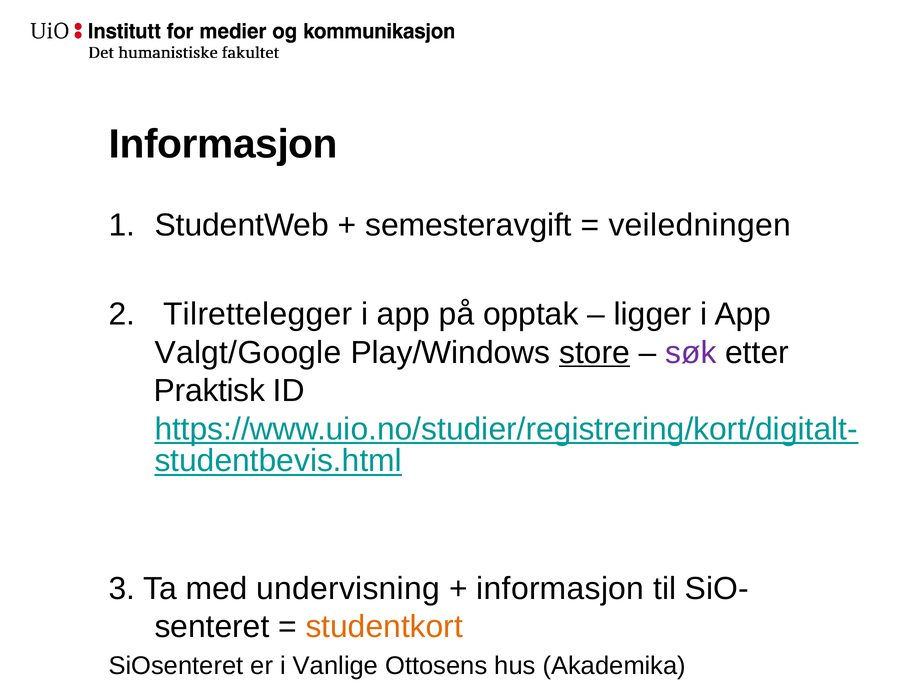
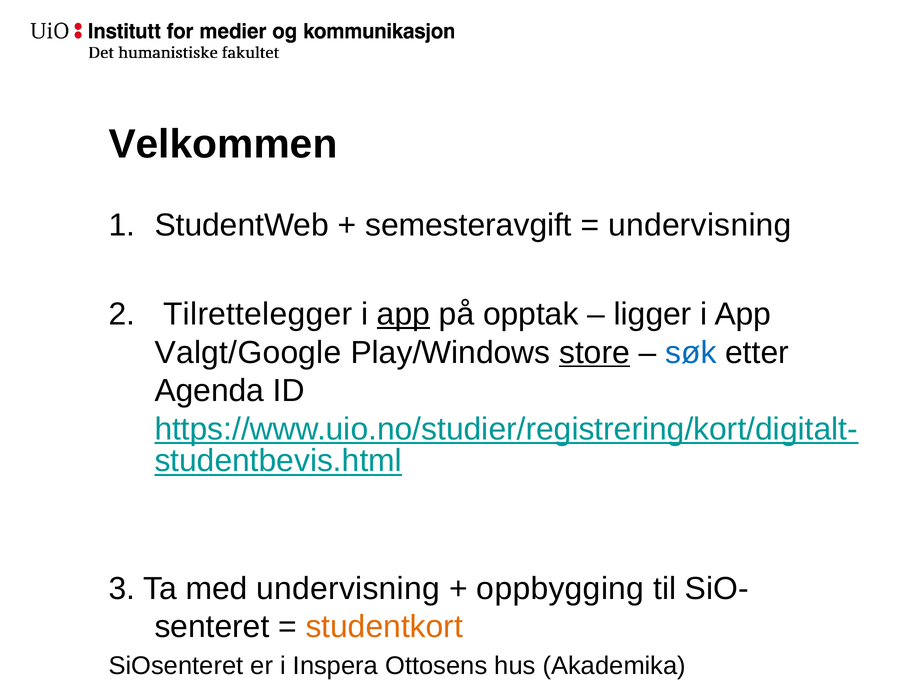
Informasjon at (223, 144): Informasjon -> Velkommen
veiledningen at (700, 225): veiledningen -> undervisning
app at (404, 314) underline: none -> present
søk colour: purple -> blue
Praktisk: Praktisk -> Agenda
informasjon at (560, 588): informasjon -> oppbygging
Vanlige: Vanlige -> Inspera
